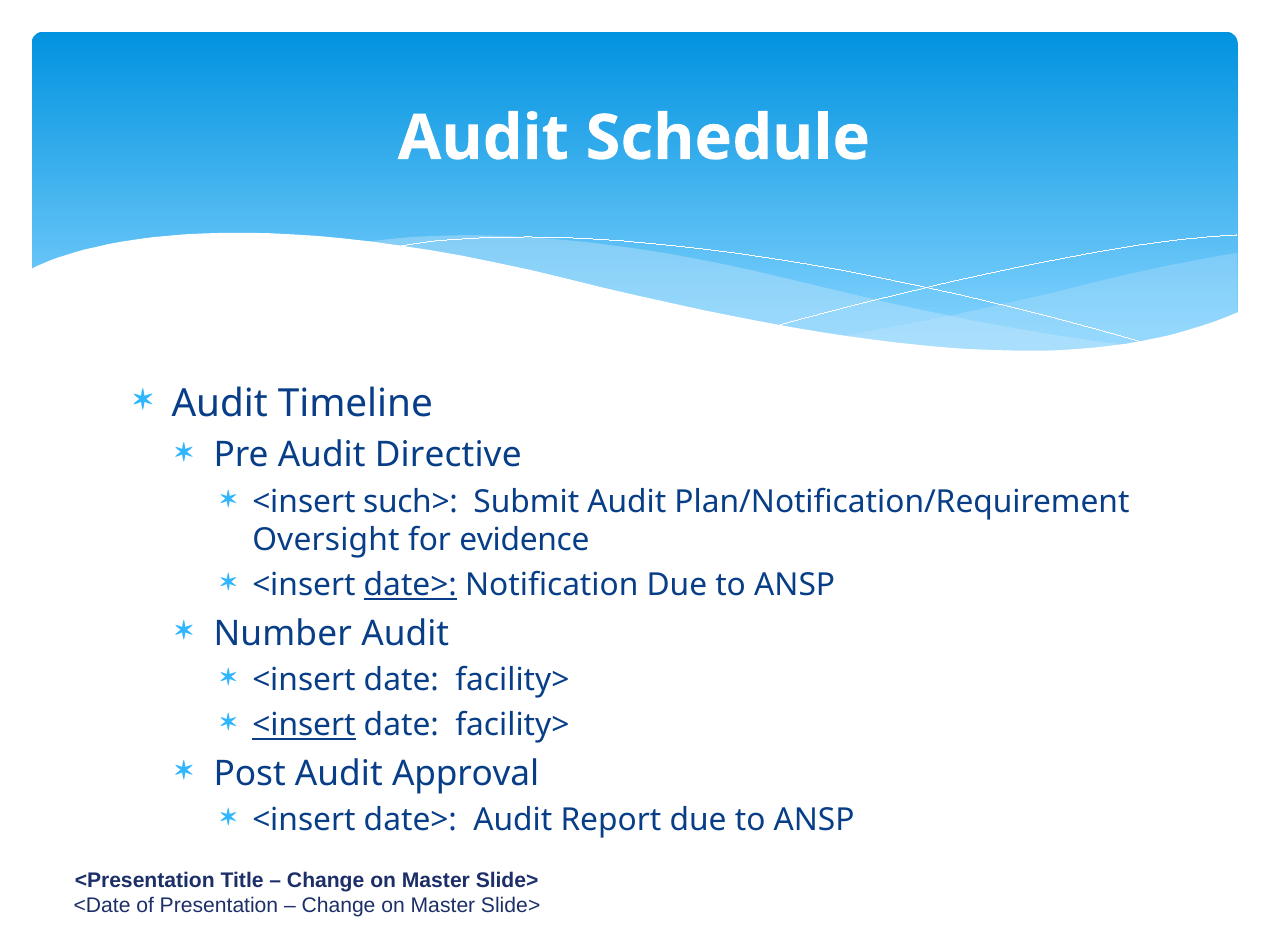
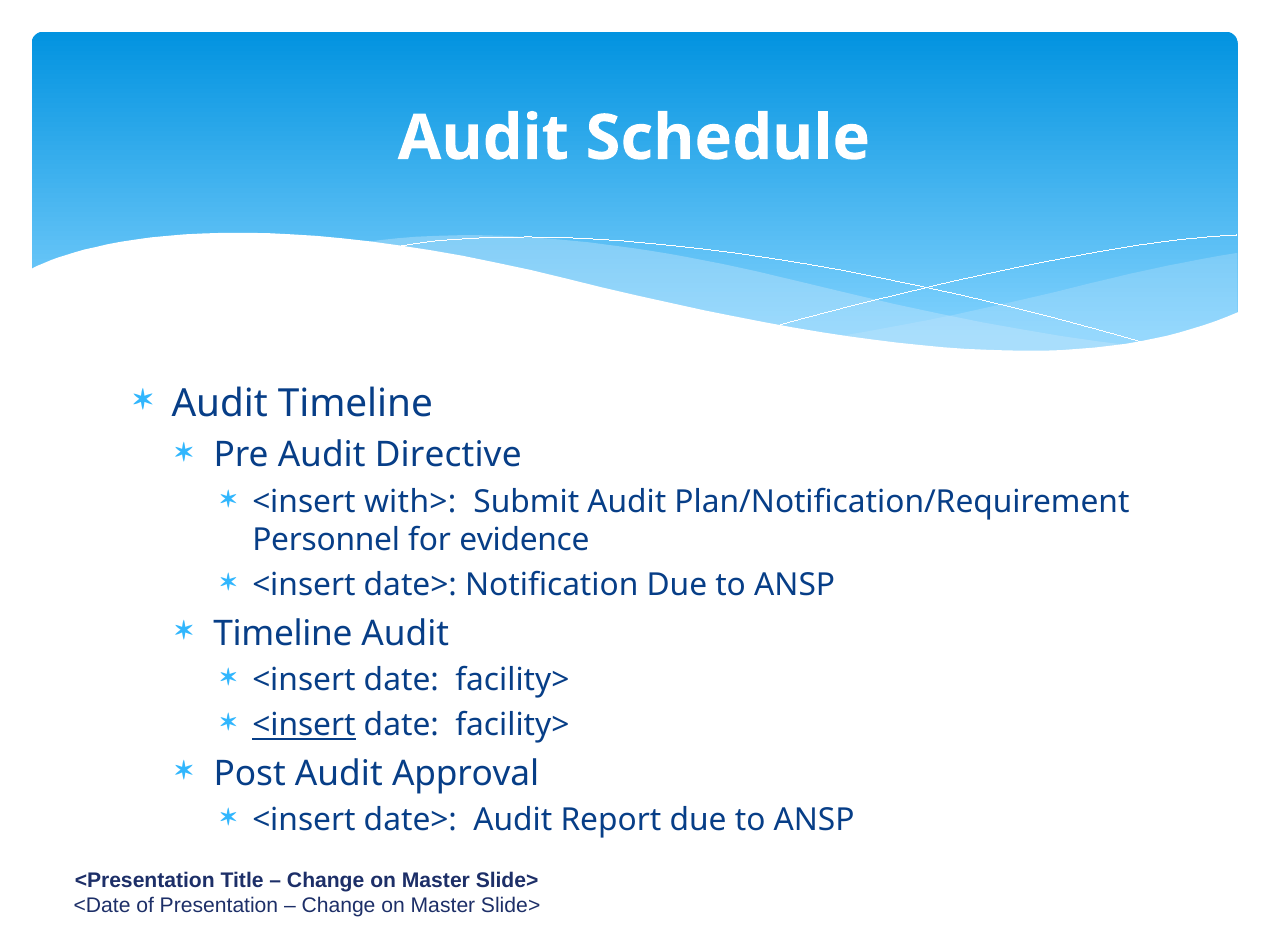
such>: such> -> with>
Oversight: Oversight -> Personnel
date> at (410, 585) underline: present -> none
Number at (283, 633): Number -> Timeline
